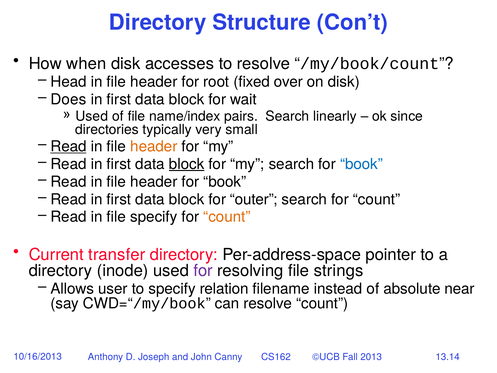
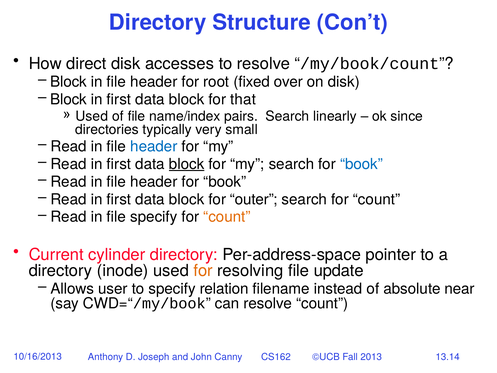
when: when -> direct
Head at (69, 82): Head -> Block
Does at (68, 99): Does -> Block
wait: wait -> that
Read at (69, 146) underline: present -> none
header at (154, 146) colour: orange -> blue
transfer: transfer -> cylinder
for at (203, 270) colour: purple -> orange
strings: strings -> update
